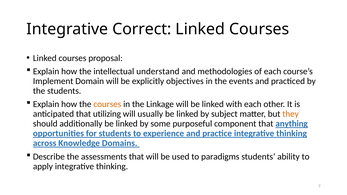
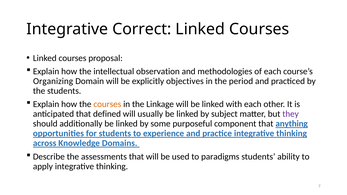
understand: understand -> observation
Implement: Implement -> Organizing
events: events -> period
utilizing: utilizing -> defined
they colour: orange -> purple
